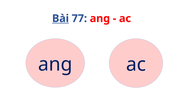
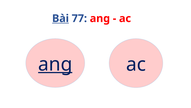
ang at (55, 64) underline: none -> present
